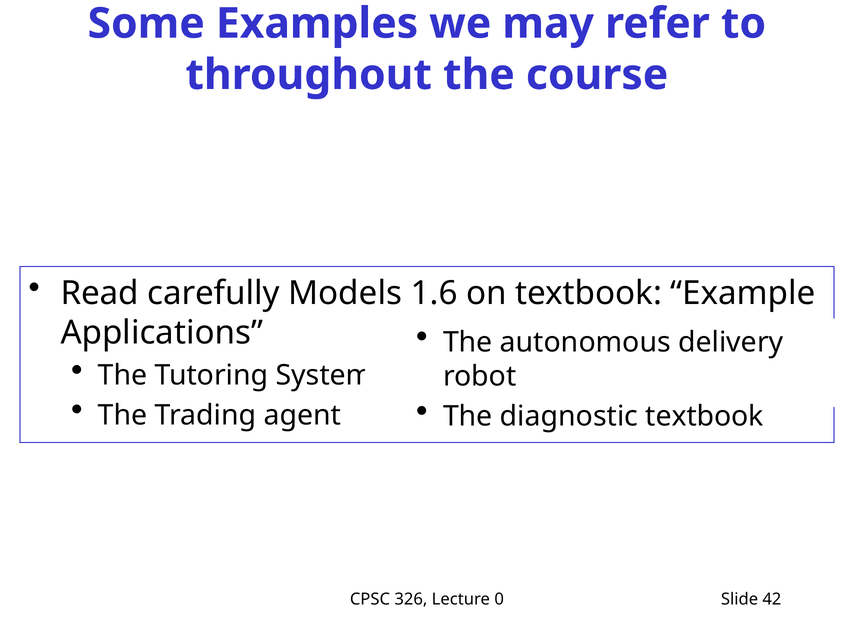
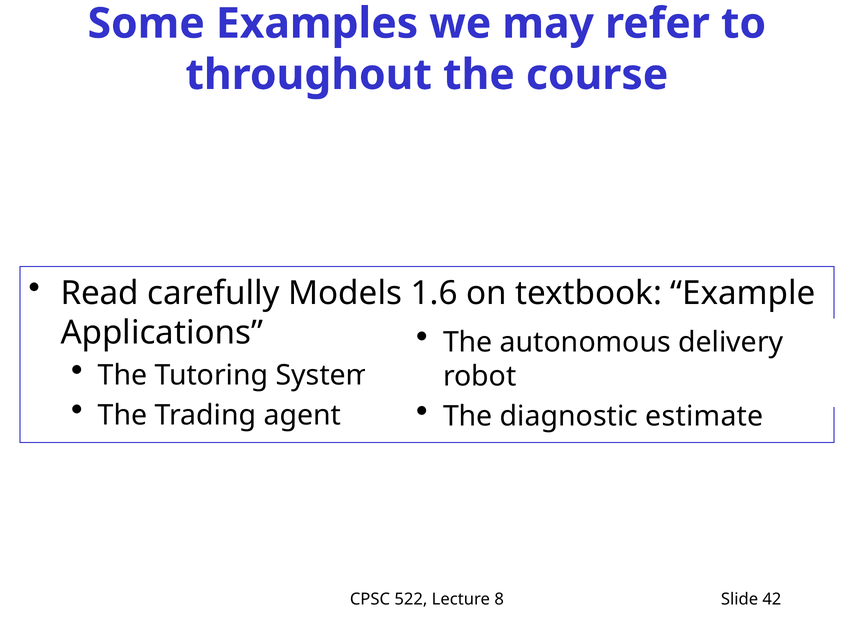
diagnostic textbook: textbook -> estimate
326: 326 -> 522
0: 0 -> 8
